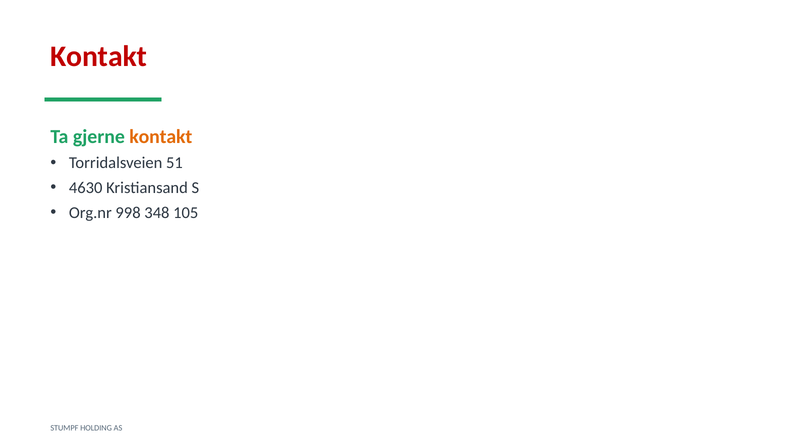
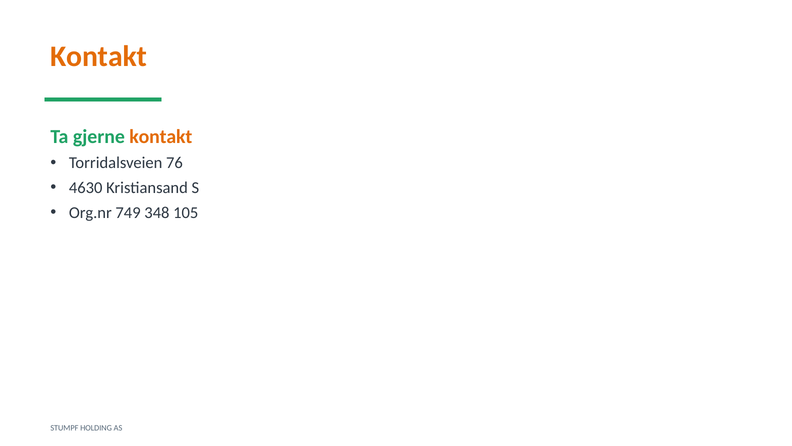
Kontakt at (99, 57) colour: red -> orange
51: 51 -> 76
998: 998 -> 749
